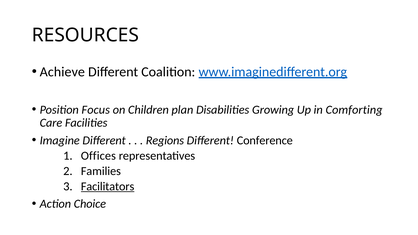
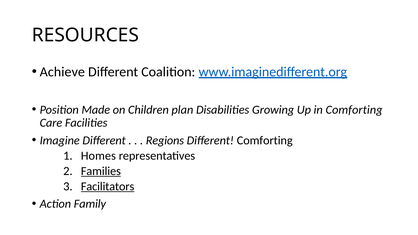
Focus: Focus -> Made
Different Conference: Conference -> Comforting
Offices: Offices -> Homes
Families underline: none -> present
Choice: Choice -> Family
